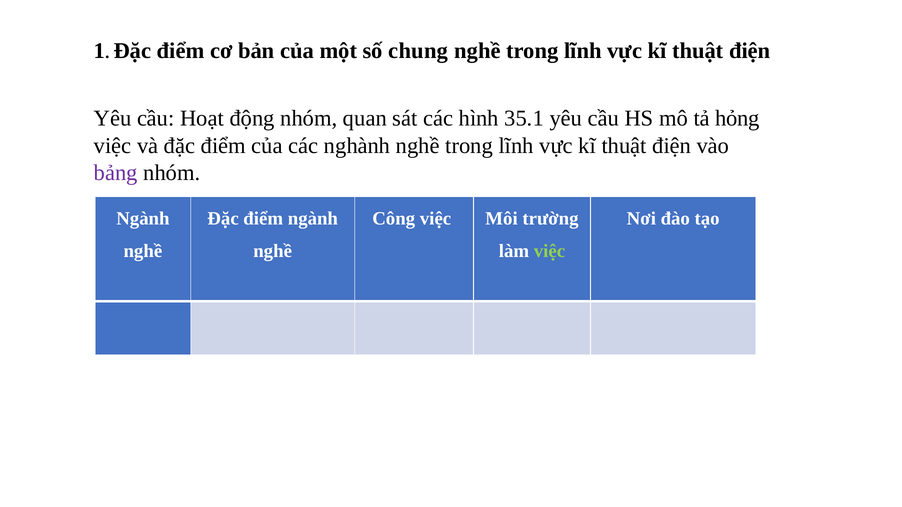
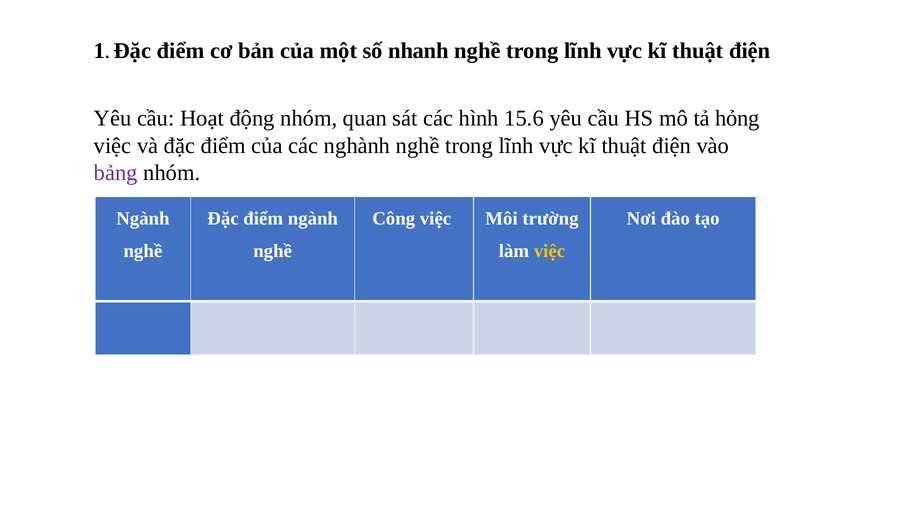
chung: chung -> nhanh
35.1: 35.1 -> 15.6
việc at (549, 251) colour: light green -> yellow
